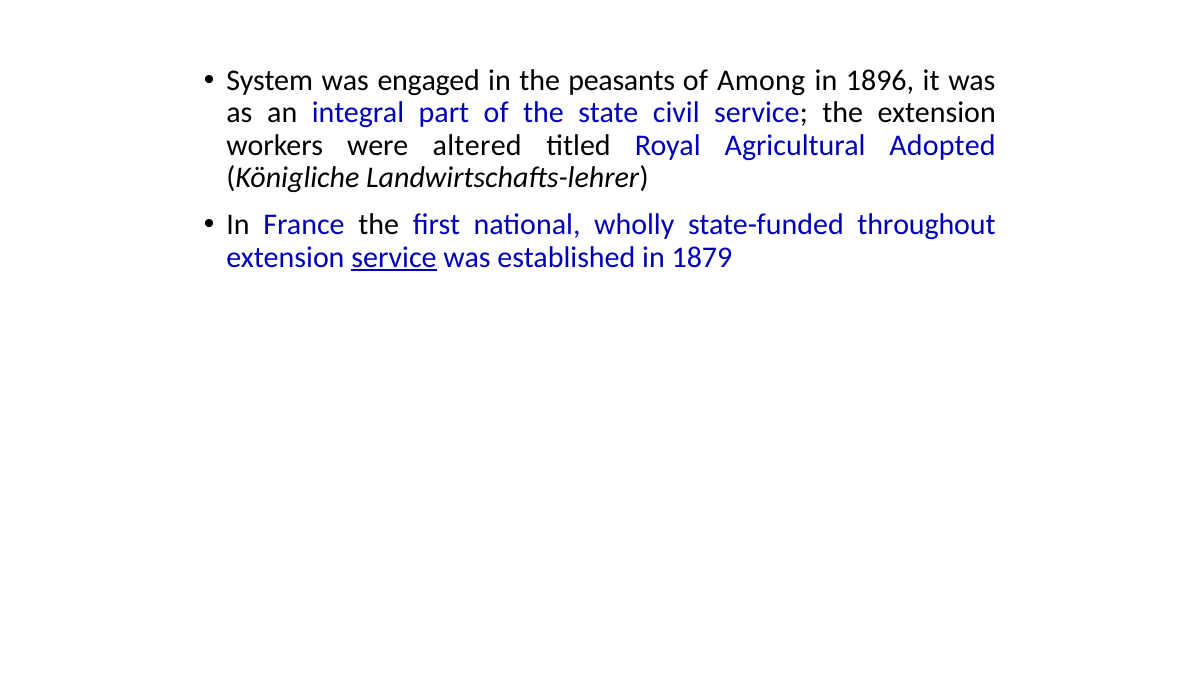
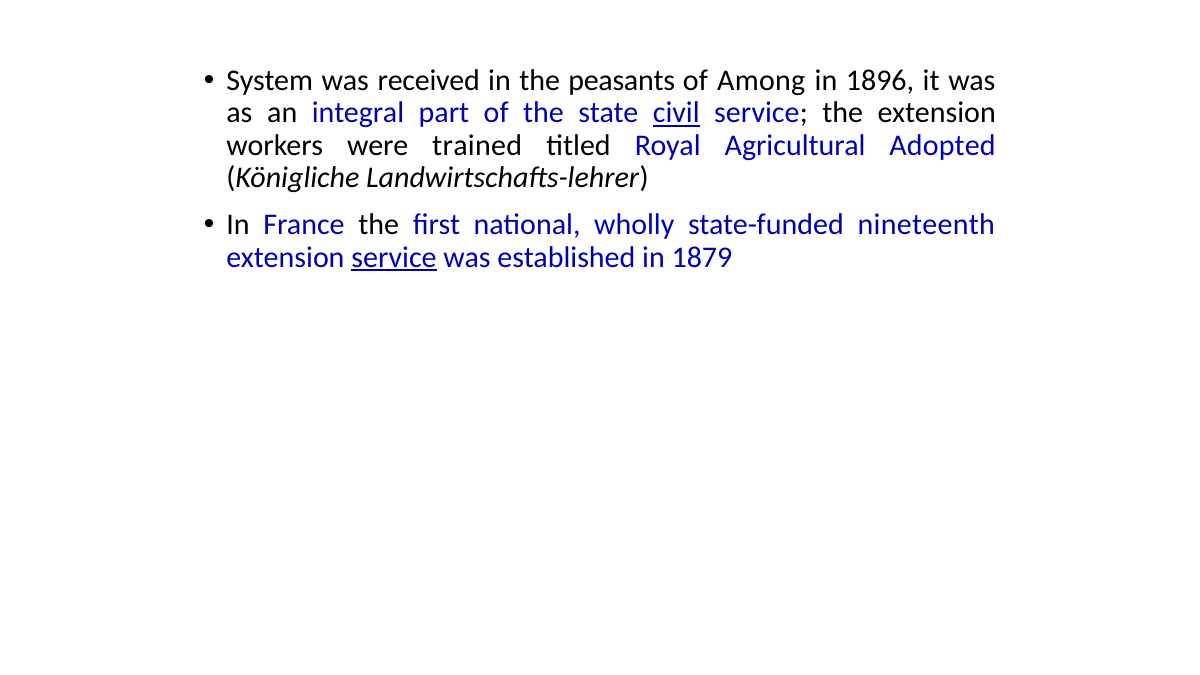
engaged: engaged -> received
civil underline: none -> present
altered: altered -> trained
throughout: throughout -> nineteenth
